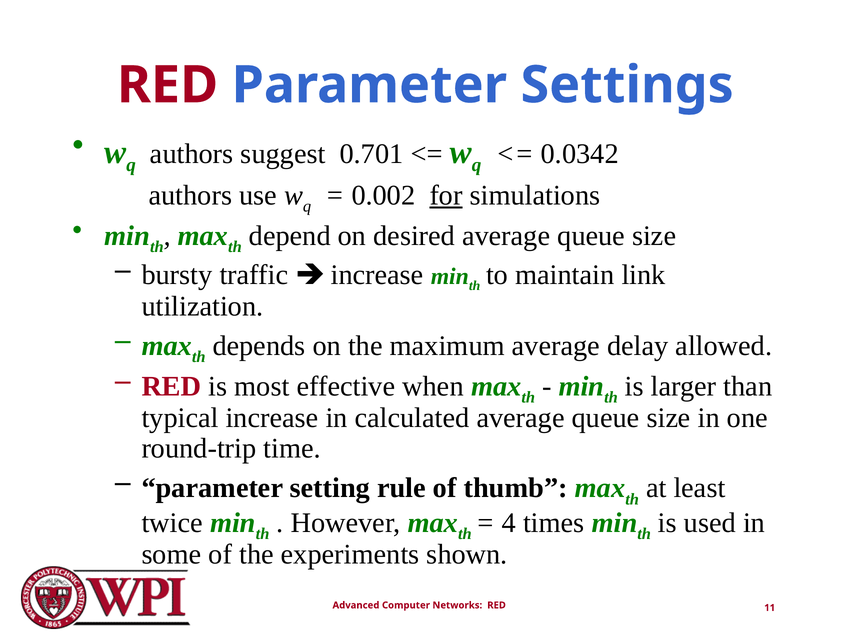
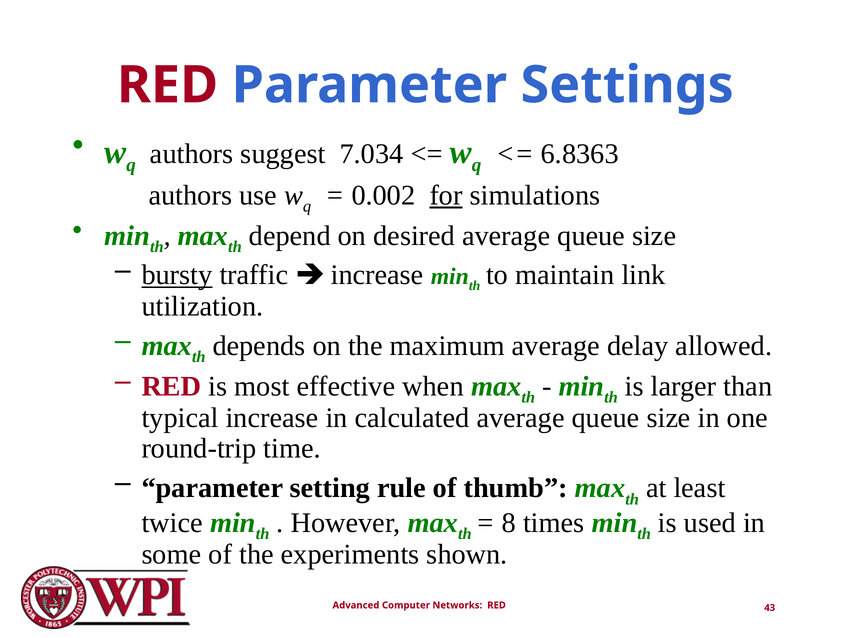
0.701: 0.701 -> 7.034
0.0342: 0.0342 -> 6.8363
bursty underline: none -> present
4: 4 -> 8
11: 11 -> 43
